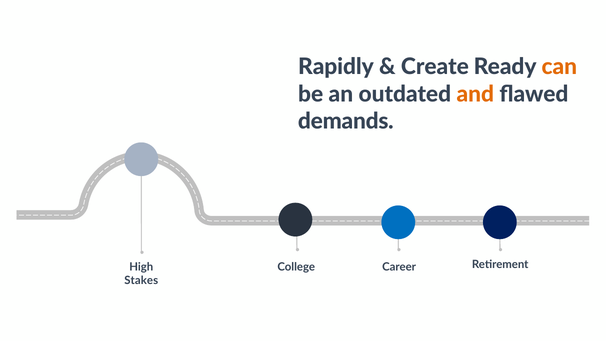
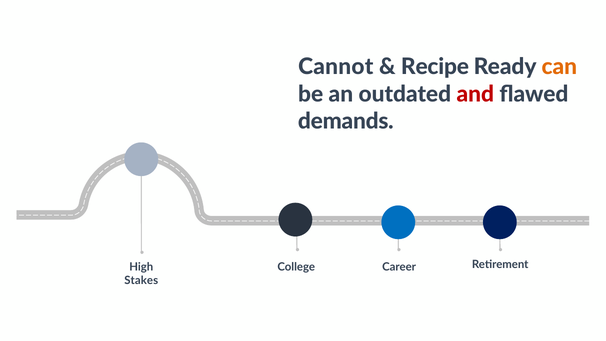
Rapidly: Rapidly -> Cannot
Create: Create -> Recipe
and colour: orange -> red
